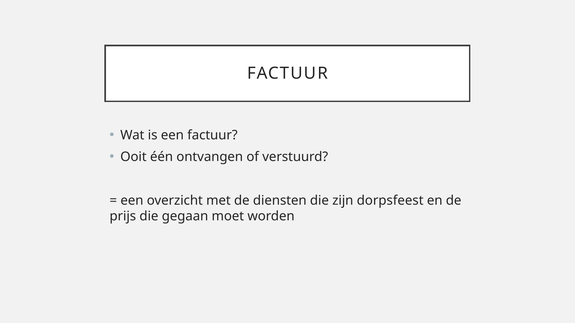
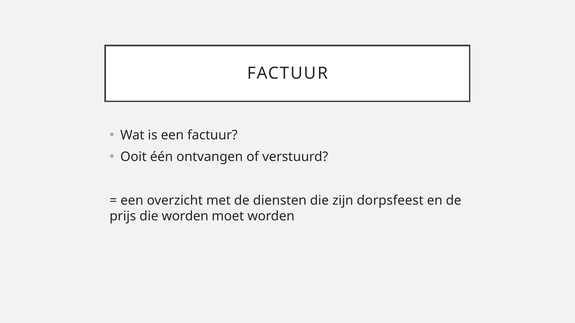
die gegaan: gegaan -> worden
